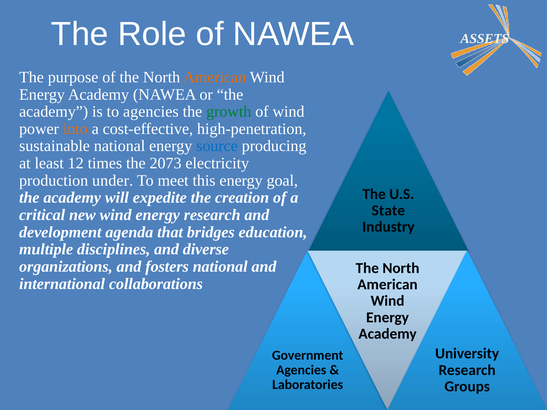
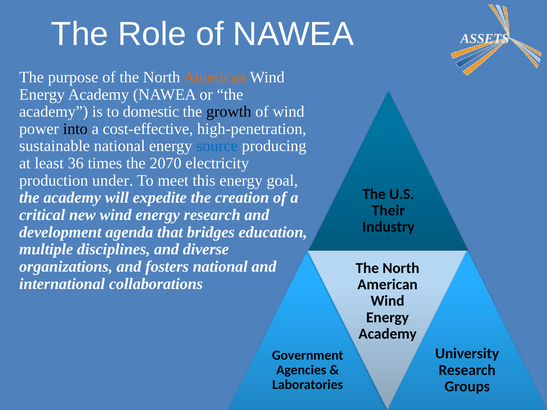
to agencies: agencies -> domestic
growth colour: green -> black
into colour: orange -> black
12: 12 -> 36
2073: 2073 -> 2070
State: State -> Their
